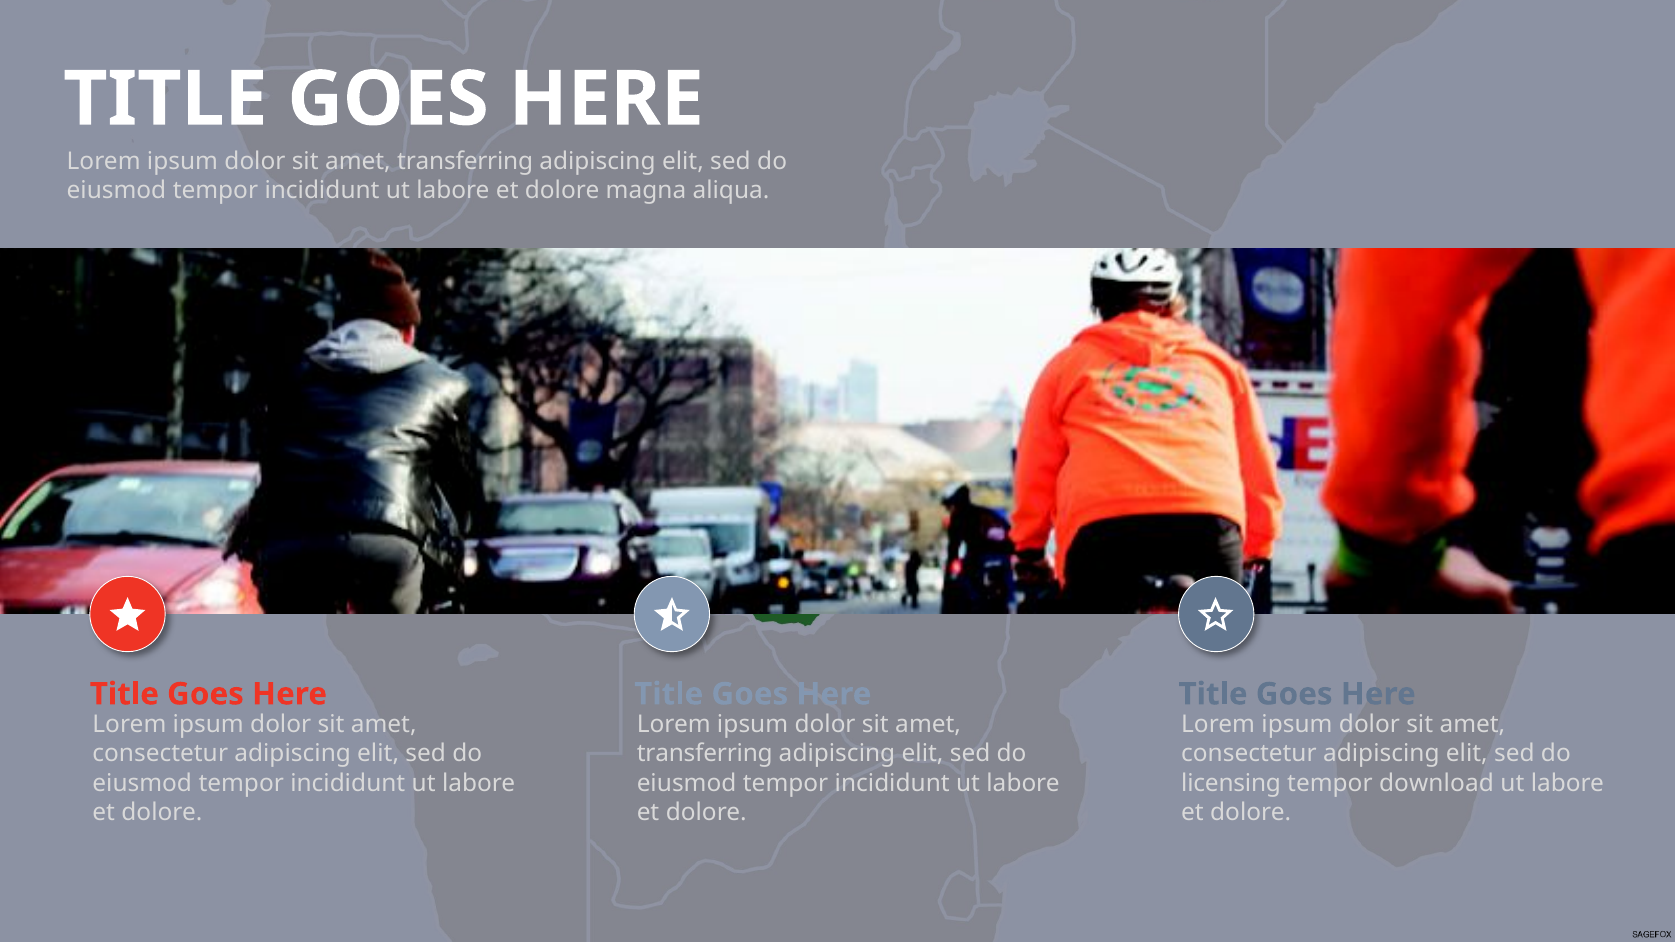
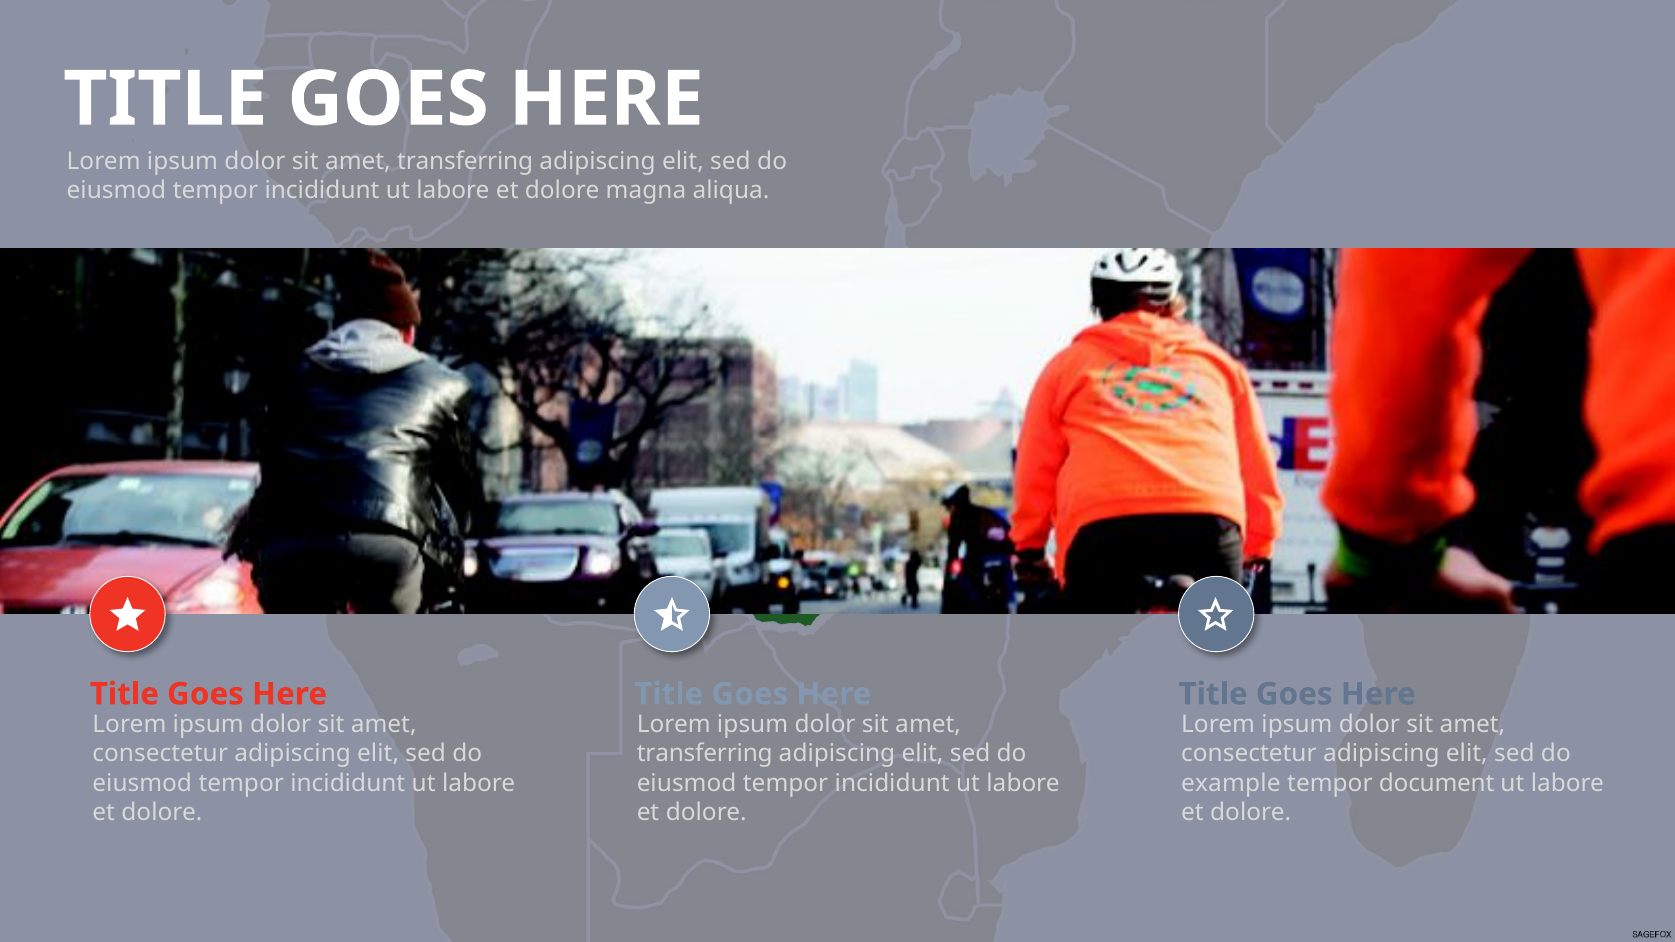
licensing: licensing -> example
download: download -> document
